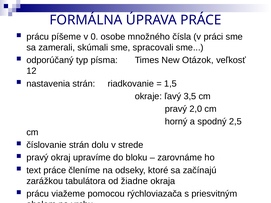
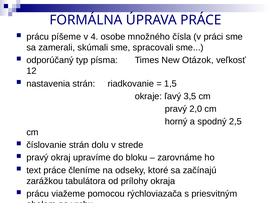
0: 0 -> 4
žiadne: žiadne -> prílohy
